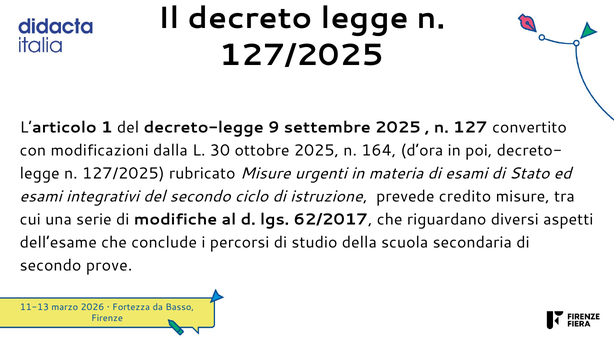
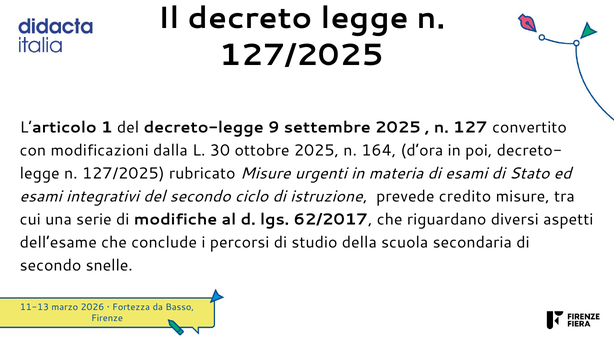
prove: prove -> snelle
